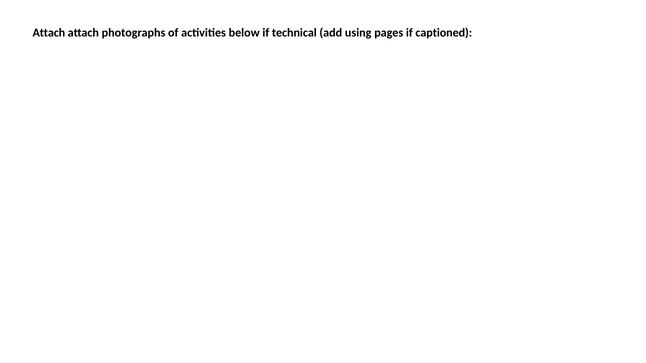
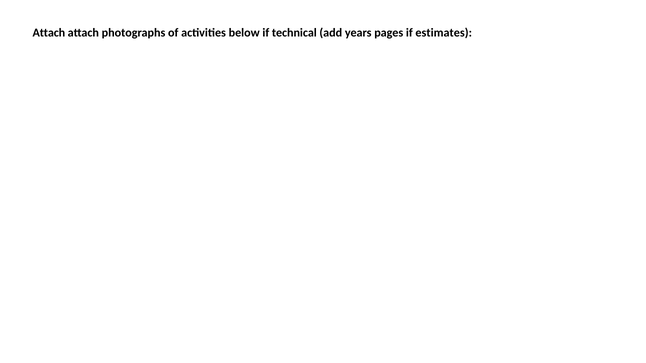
using: using -> years
captioned: captioned -> estimates
